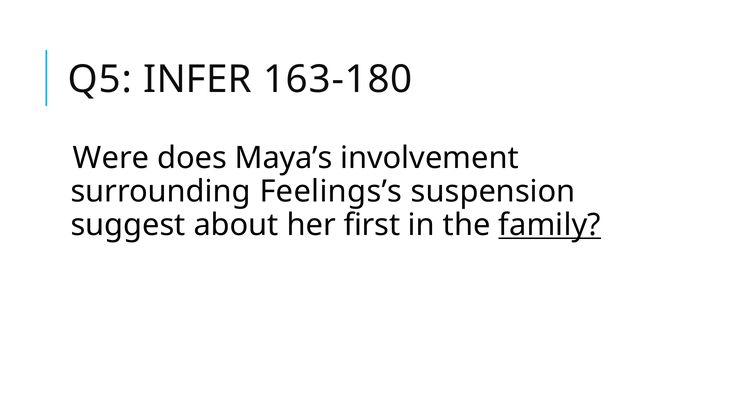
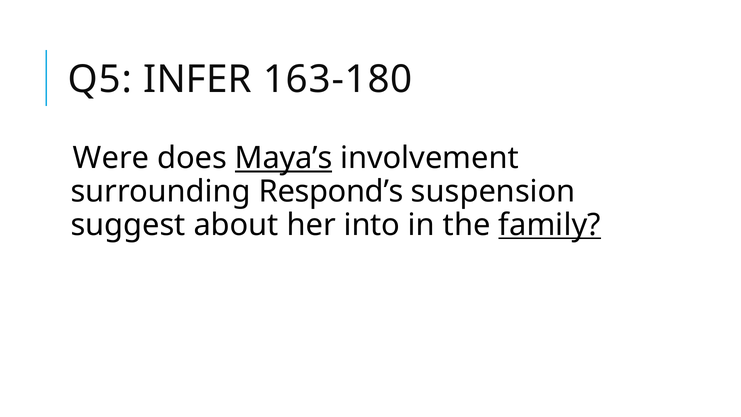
Maya’s underline: none -> present
Feelings’s: Feelings’s -> Respond’s
first: first -> into
